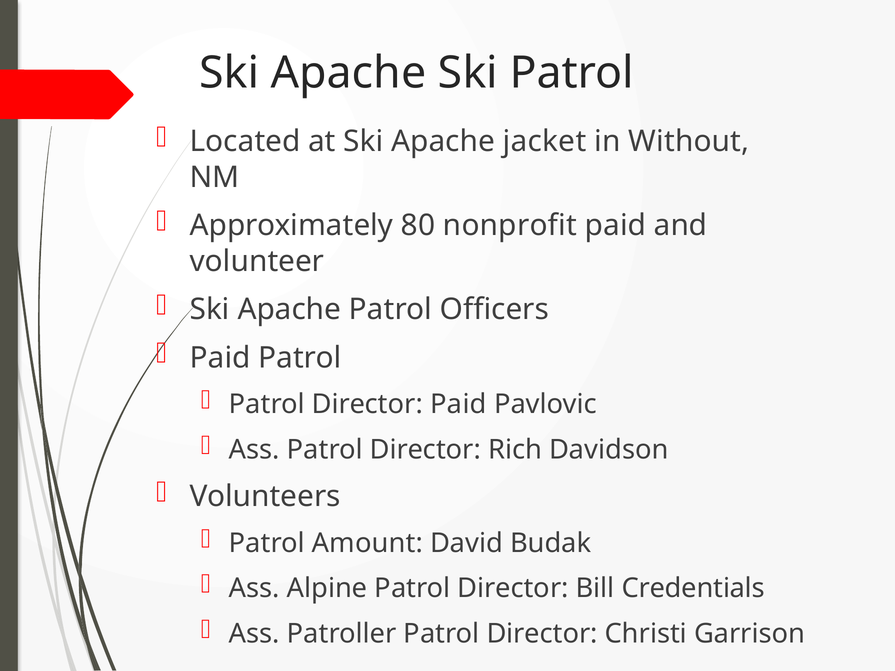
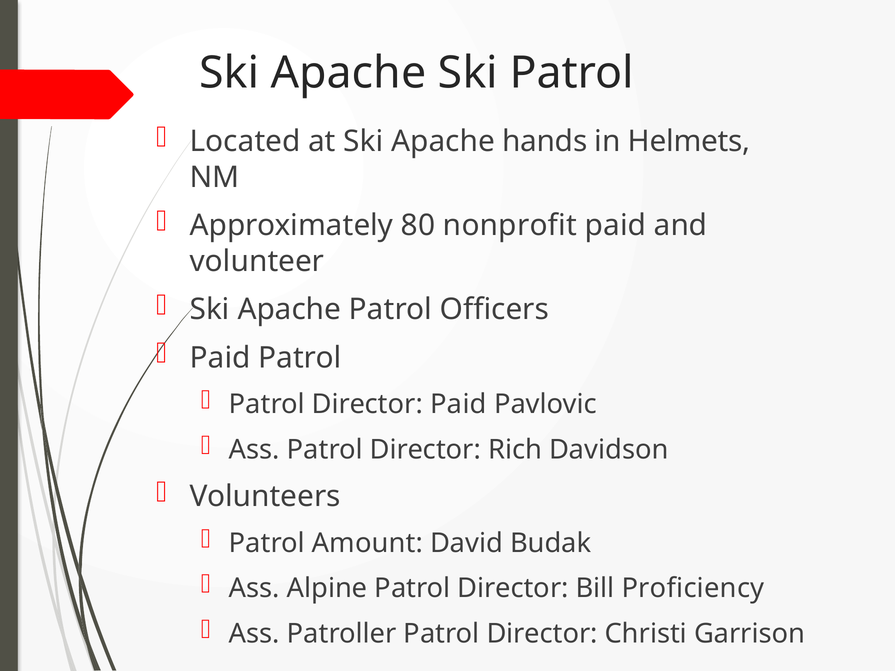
jacket: jacket -> hands
Without: Without -> Helmets
Credentials: Credentials -> Proficiency
